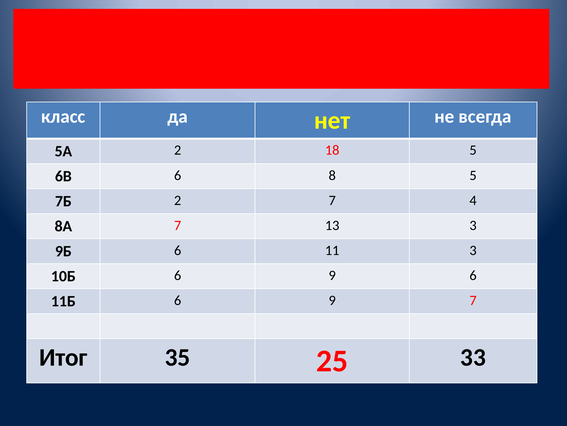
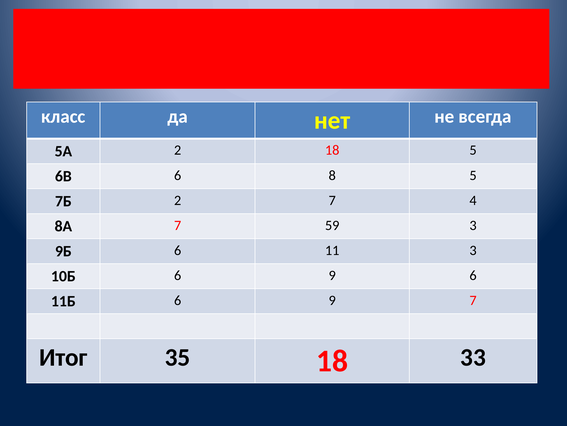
13: 13 -> 59
35 25: 25 -> 18
